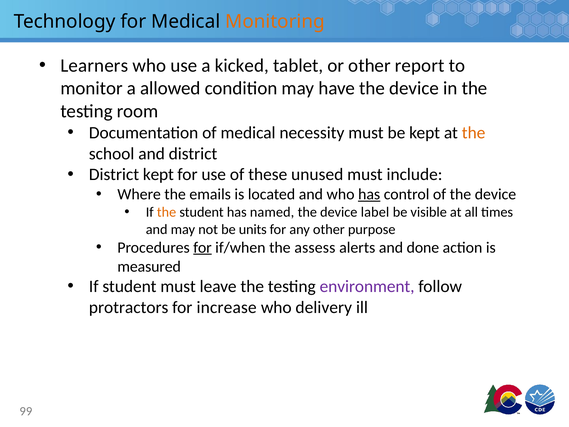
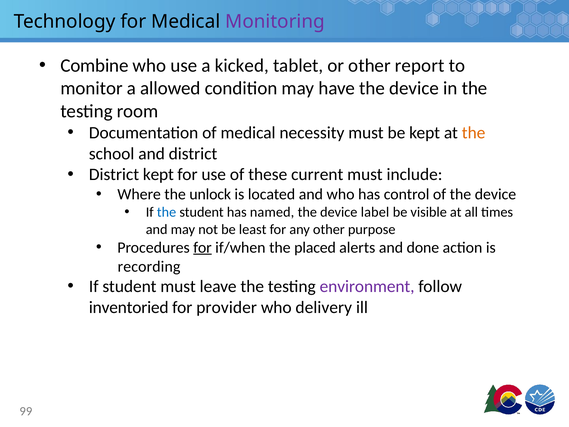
Monitoring colour: orange -> purple
Learners: Learners -> Combine
unused: unused -> current
emails: emails -> unlock
has at (369, 194) underline: present -> none
the at (167, 212) colour: orange -> blue
units: units -> least
assess: assess -> placed
measured: measured -> recording
protractors: protractors -> inventoried
increase: increase -> provider
